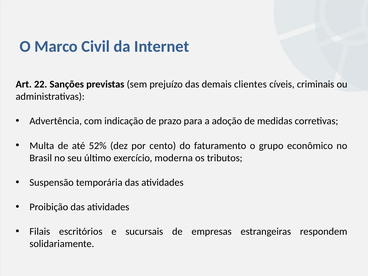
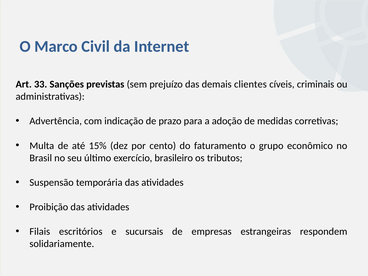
22: 22 -> 33
52%: 52% -> 15%
moderna: moderna -> brasileiro
